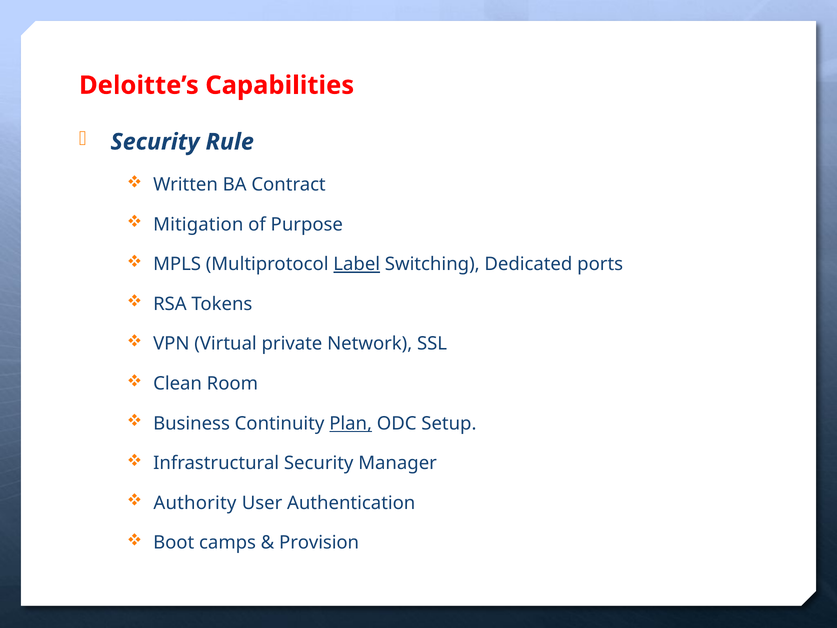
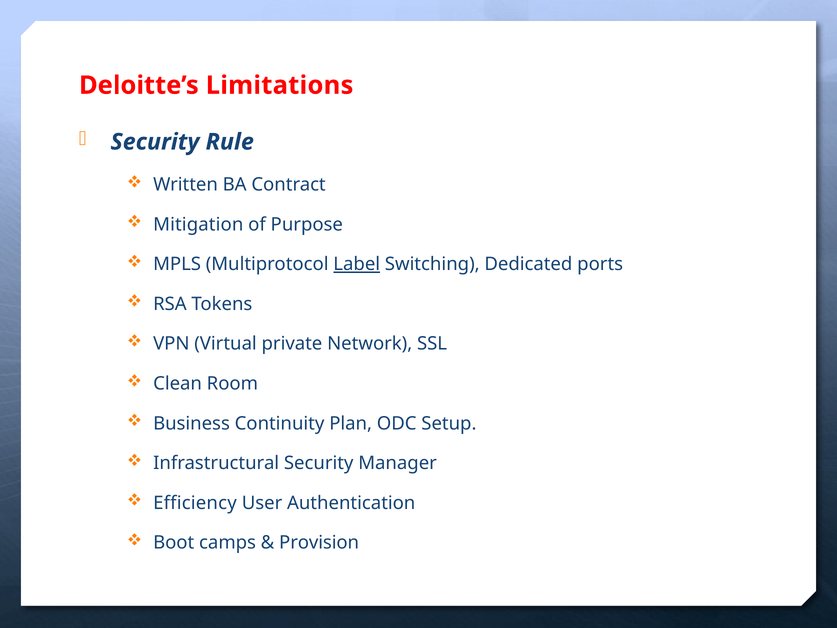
Capabilities: Capabilities -> Limitations
Plan underline: present -> none
Authority: Authority -> Efficiency
